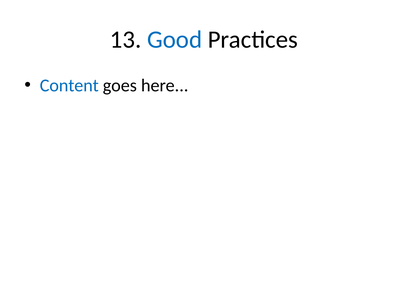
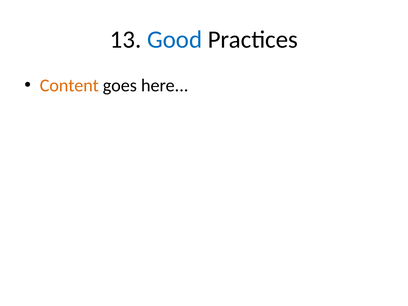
Content colour: blue -> orange
